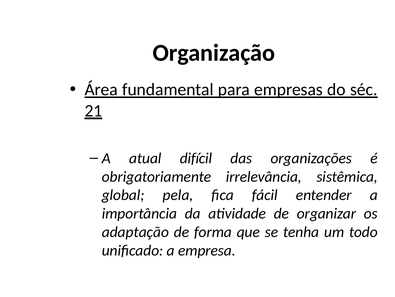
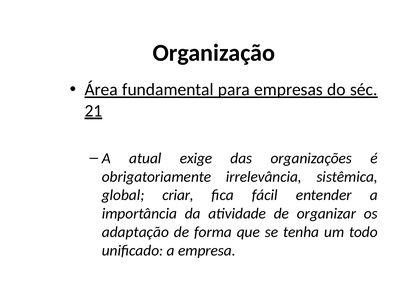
difícil: difícil -> exige
pela: pela -> criar
